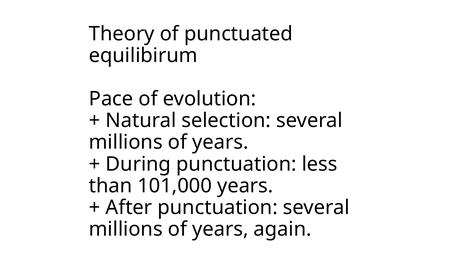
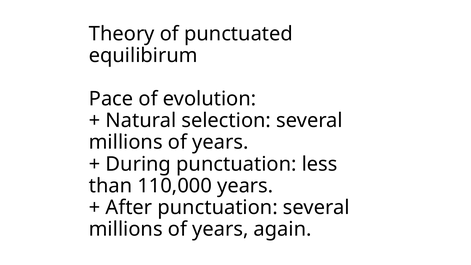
101,000: 101,000 -> 110,000
